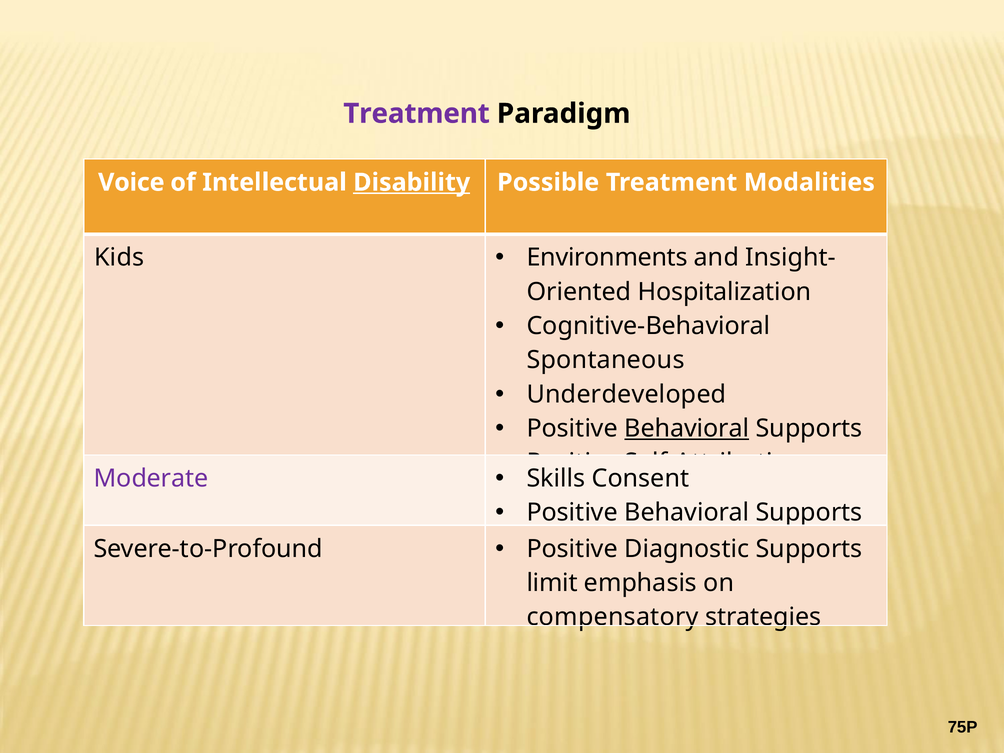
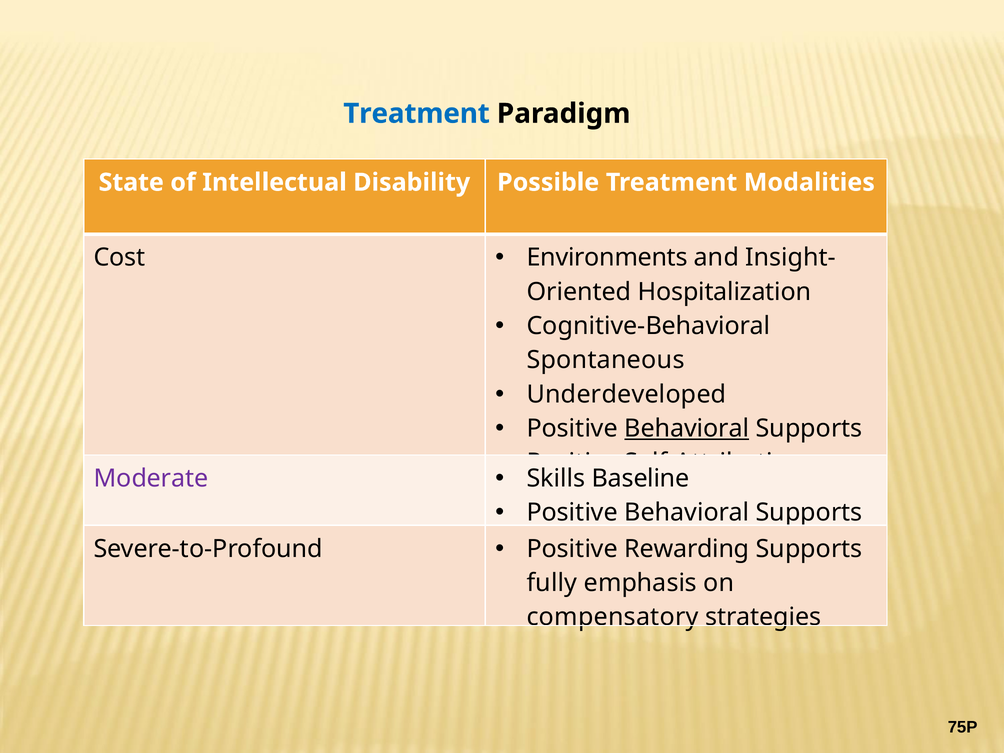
Treatment at (417, 114) colour: purple -> blue
Voice: Voice -> State
Disability underline: present -> none
Kids: Kids -> Cost
Consent: Consent -> Baseline
Diagnostic: Diagnostic -> Rewarding
limit: limit -> fully
